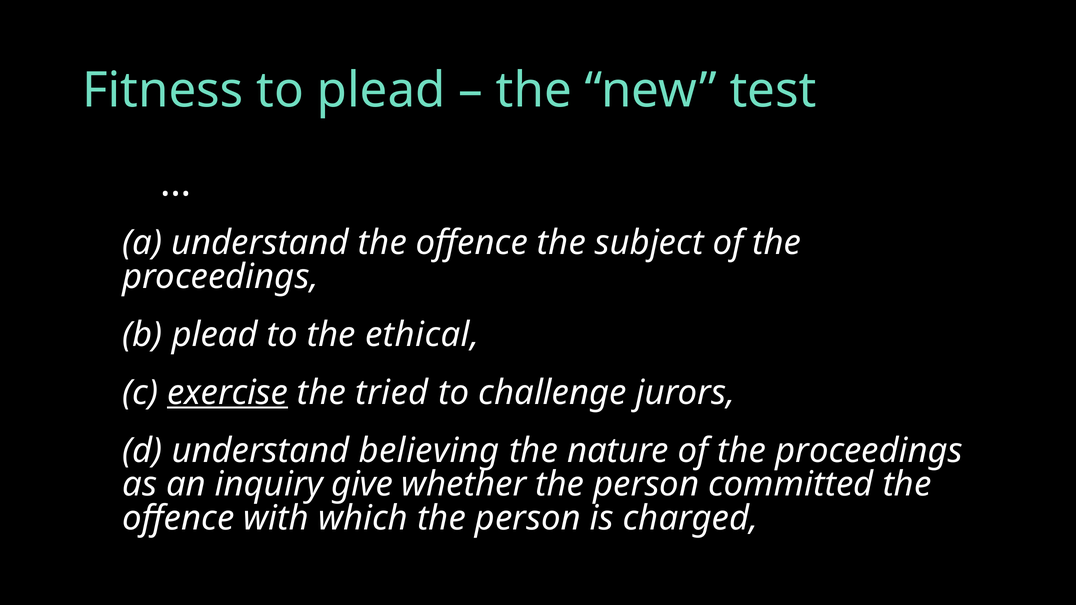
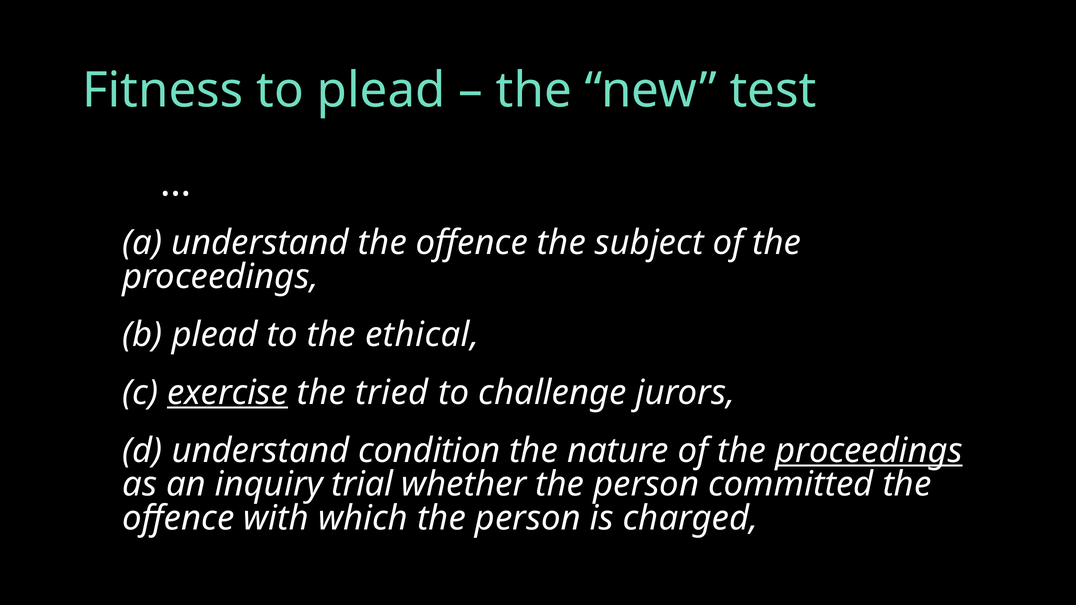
believing: believing -> condition
proceedings at (869, 451) underline: none -> present
give: give -> trial
